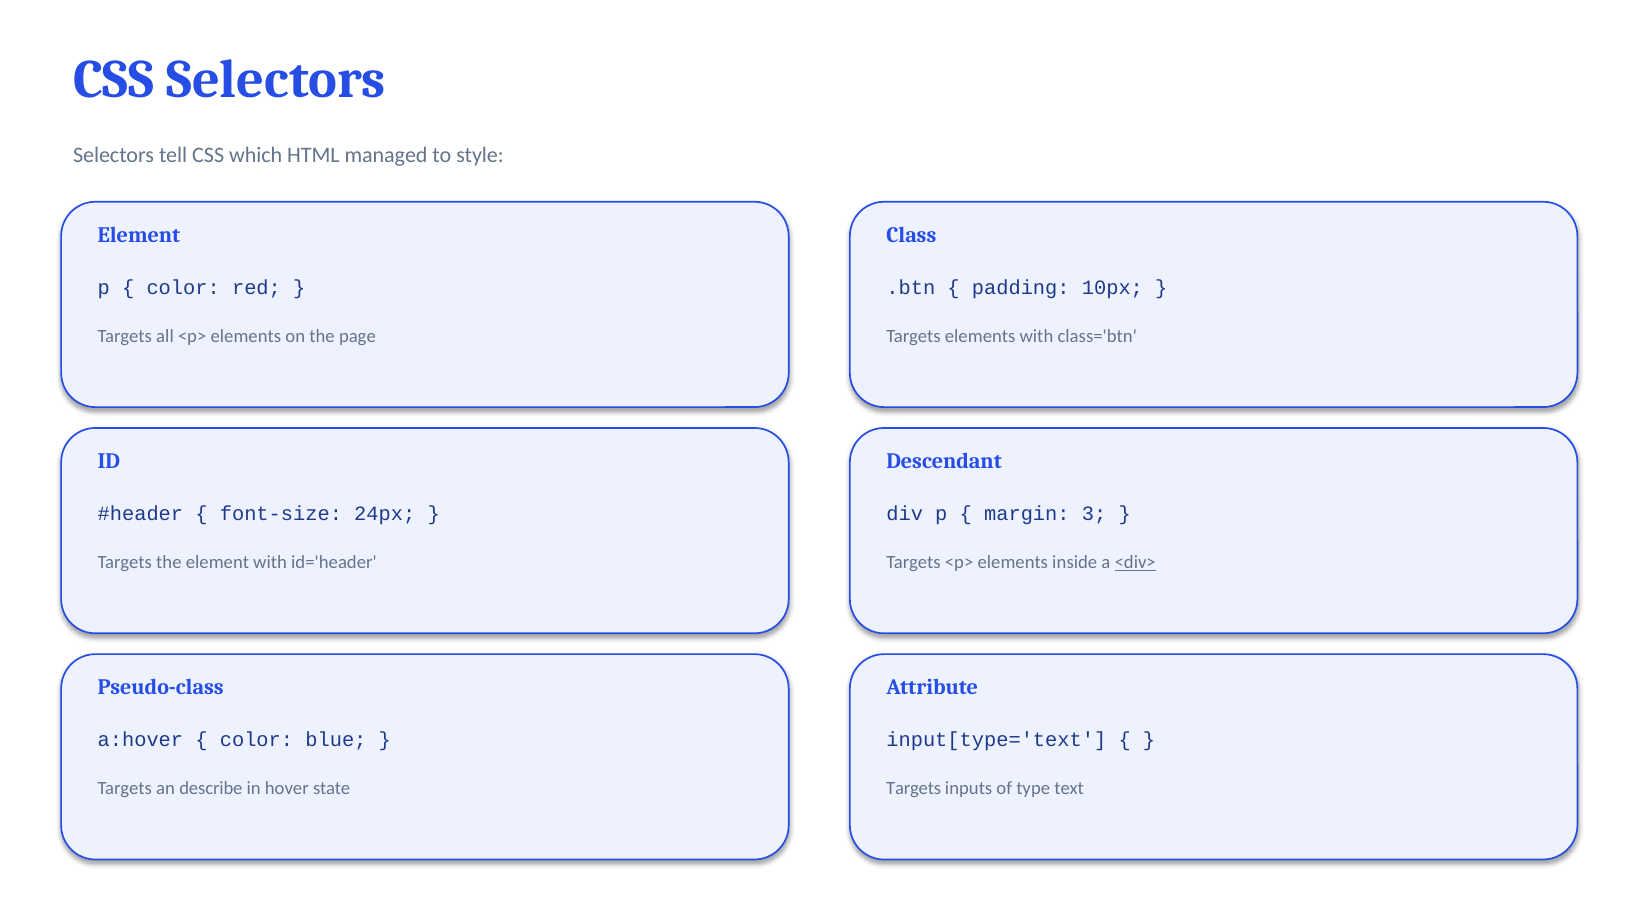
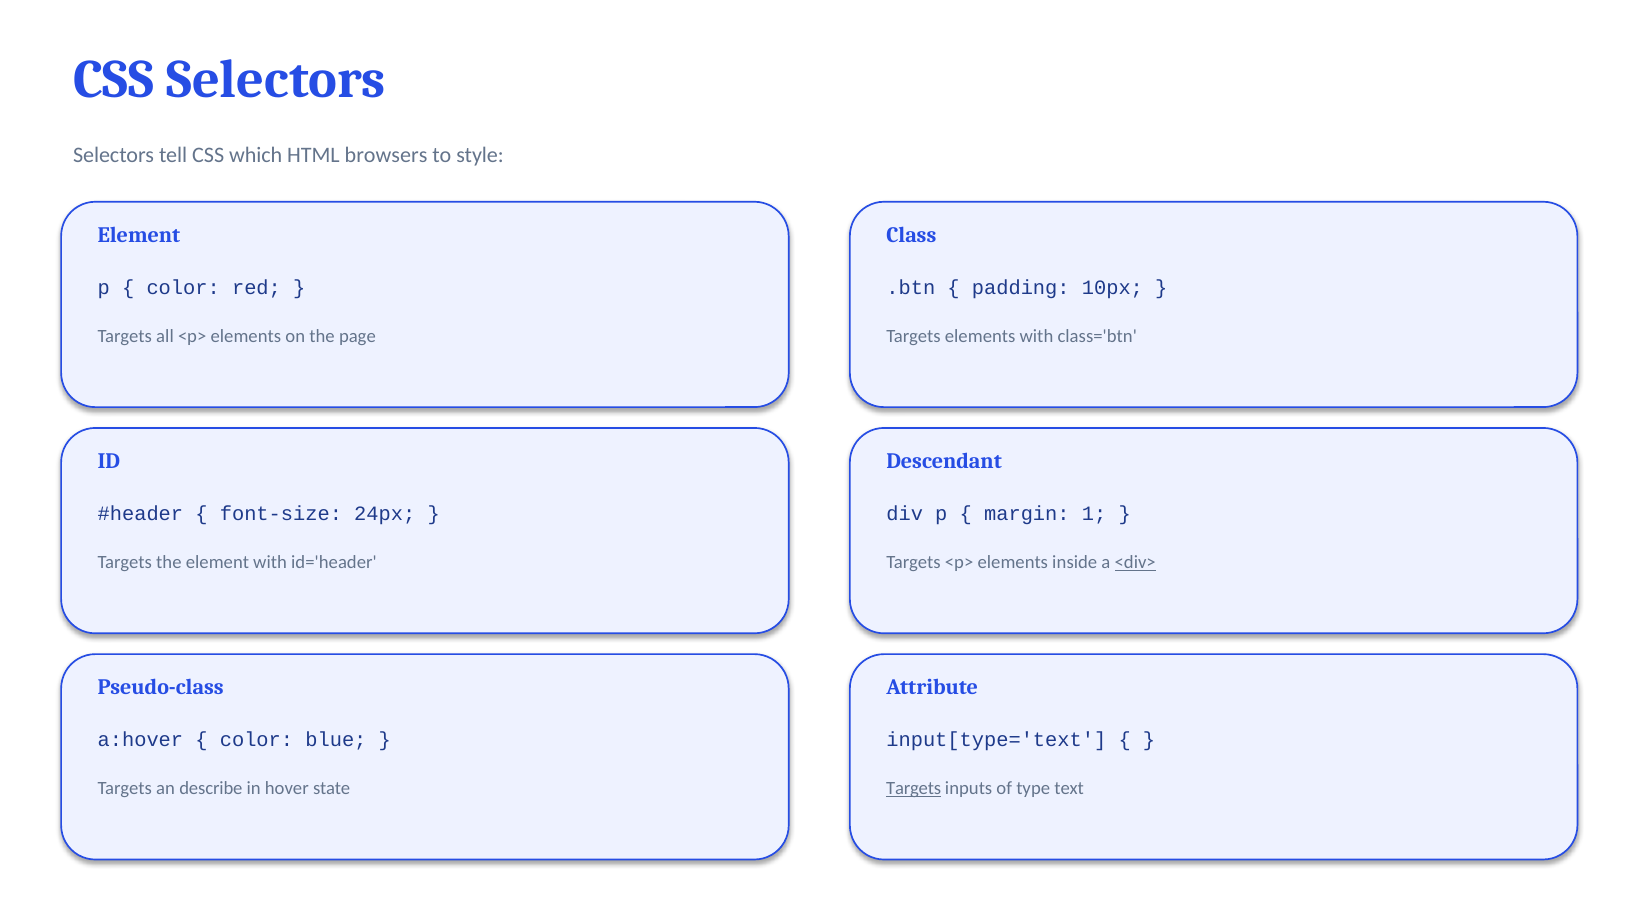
managed: managed -> browsers
3: 3 -> 1
Targets at (914, 789) underline: none -> present
